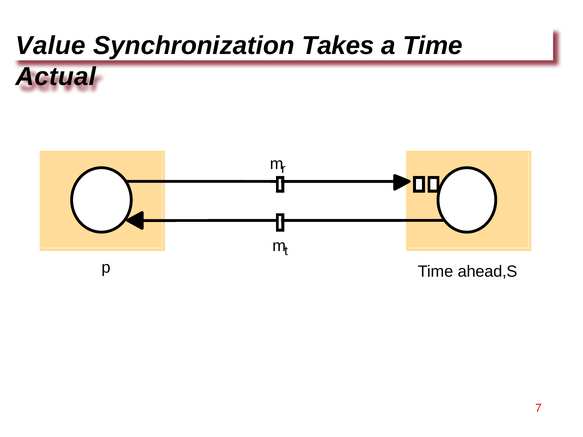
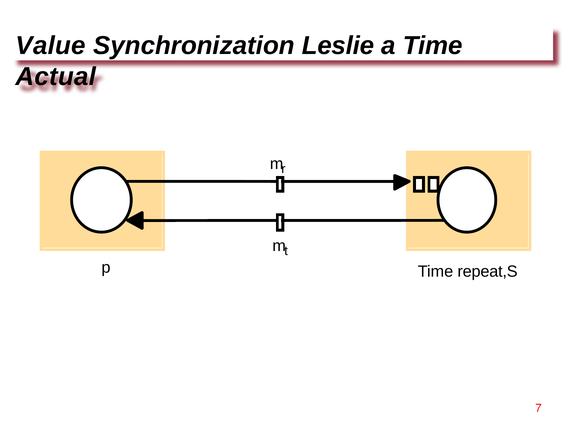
Takes: Takes -> Leslie
ahead,S: ahead,S -> repeat,S
